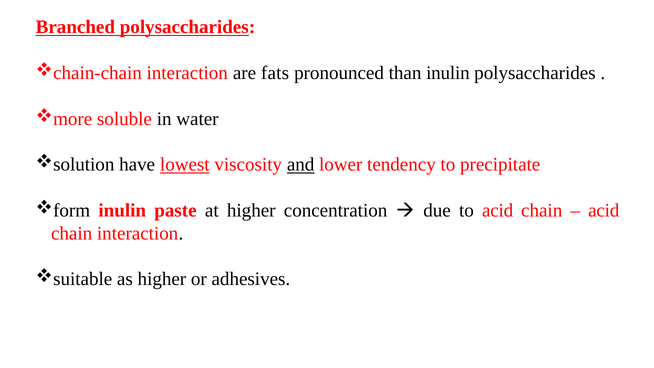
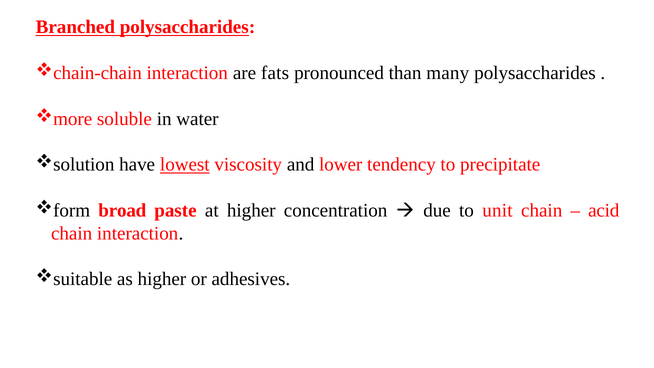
than inulin: inulin -> many
and underline: present -> none
inulin at (122, 210): inulin -> broad
to acid: acid -> unit
